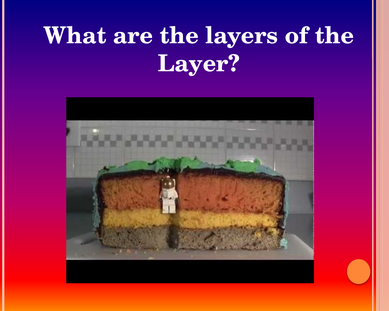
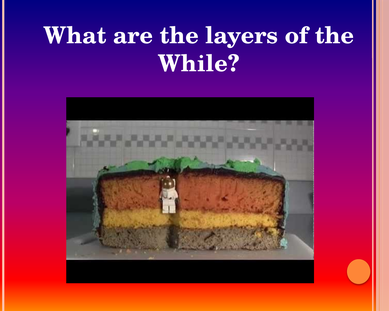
Layer: Layer -> While
